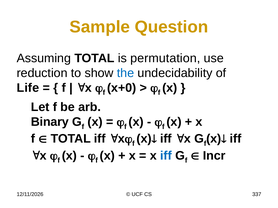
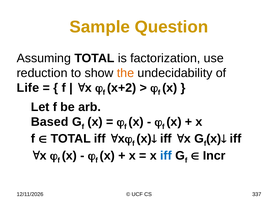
permutation: permutation -> factorization
the colour: blue -> orange
x+0: x+0 -> x+2
Binary: Binary -> Based
